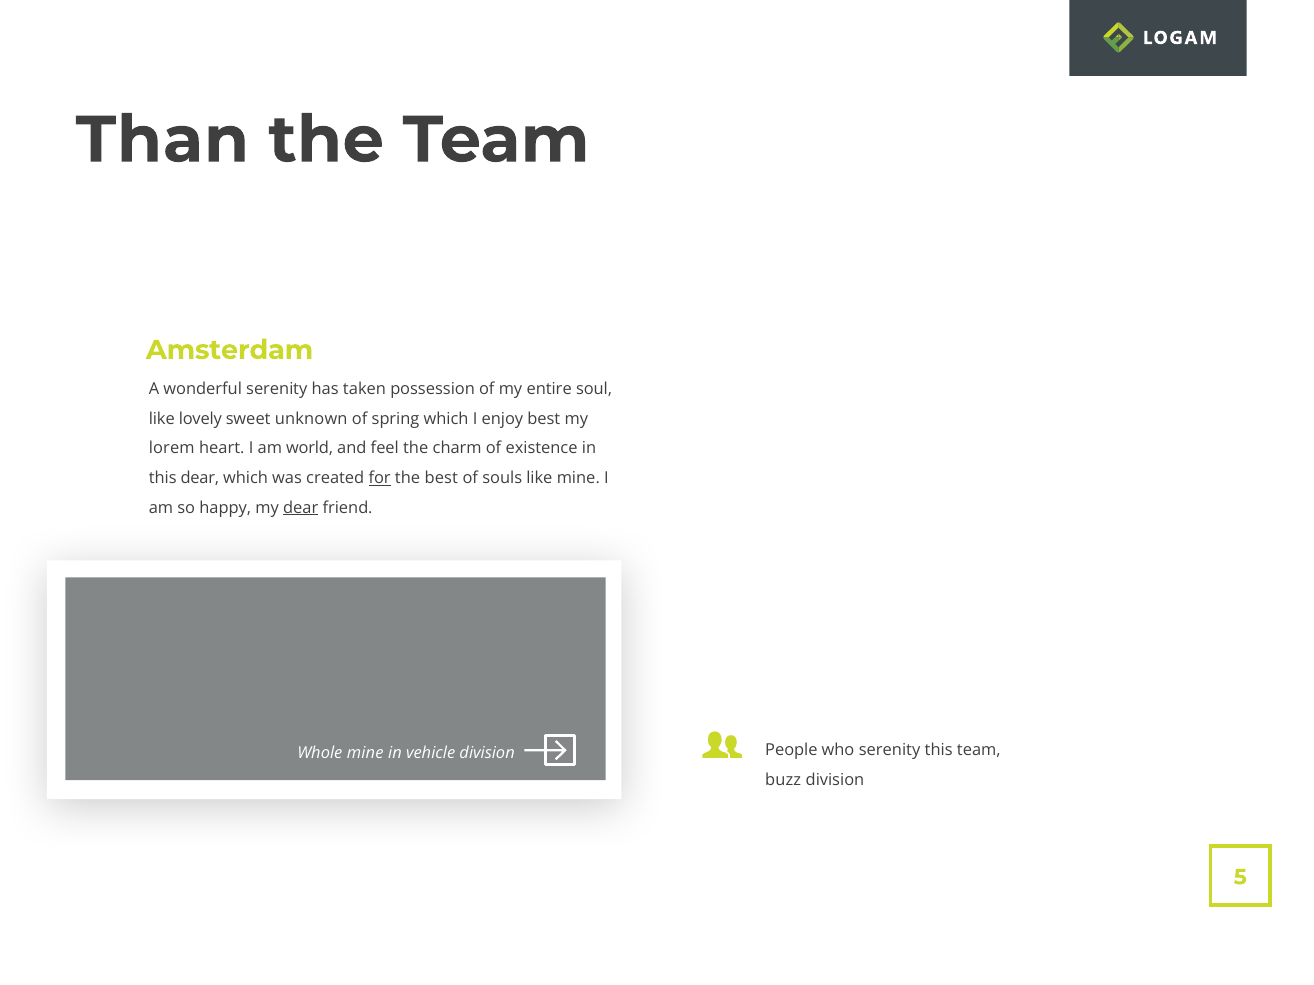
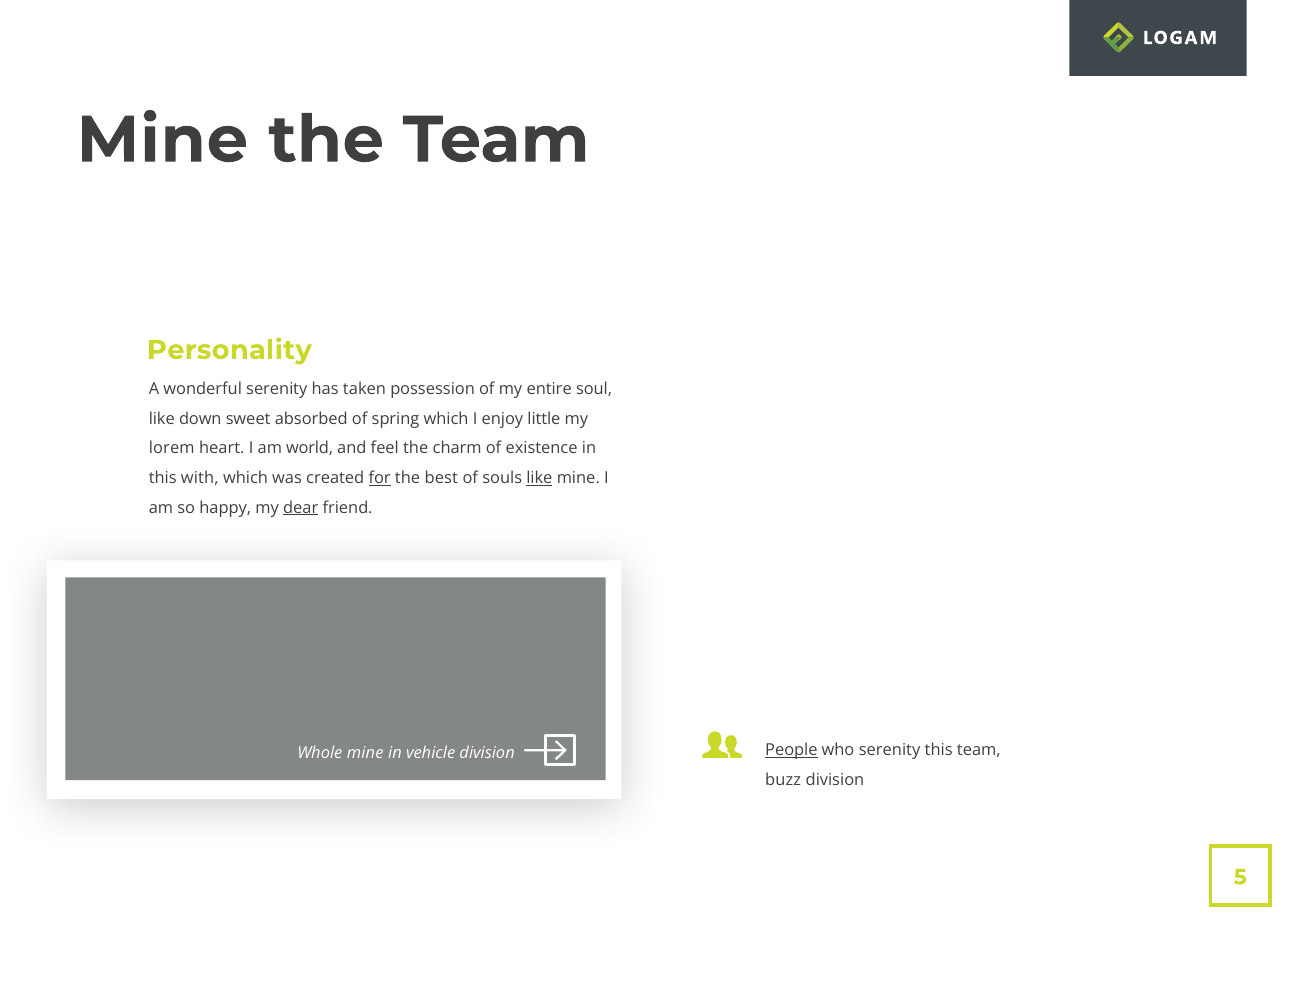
Than at (162, 140): Than -> Mine
Amsterdam: Amsterdam -> Personality
lovely: lovely -> down
unknown: unknown -> absorbed
enjoy best: best -> little
this dear: dear -> with
like at (539, 478) underline: none -> present
People underline: none -> present
